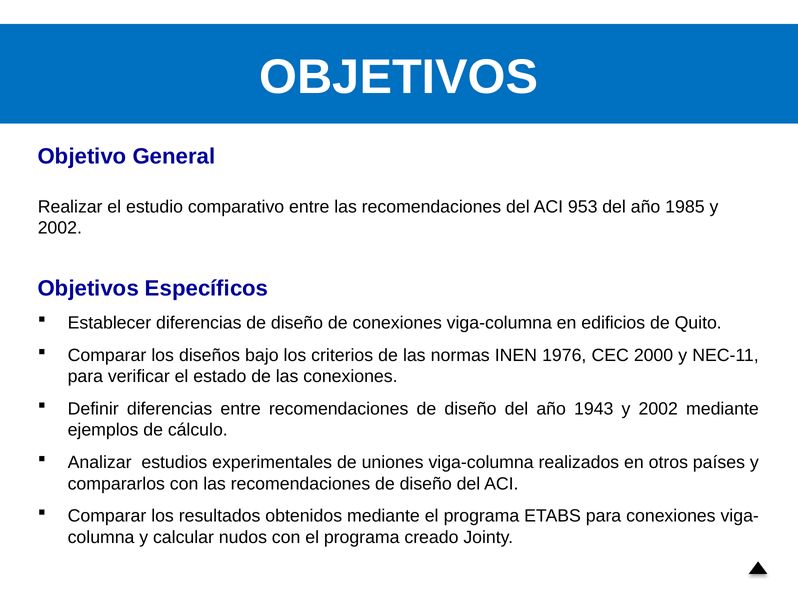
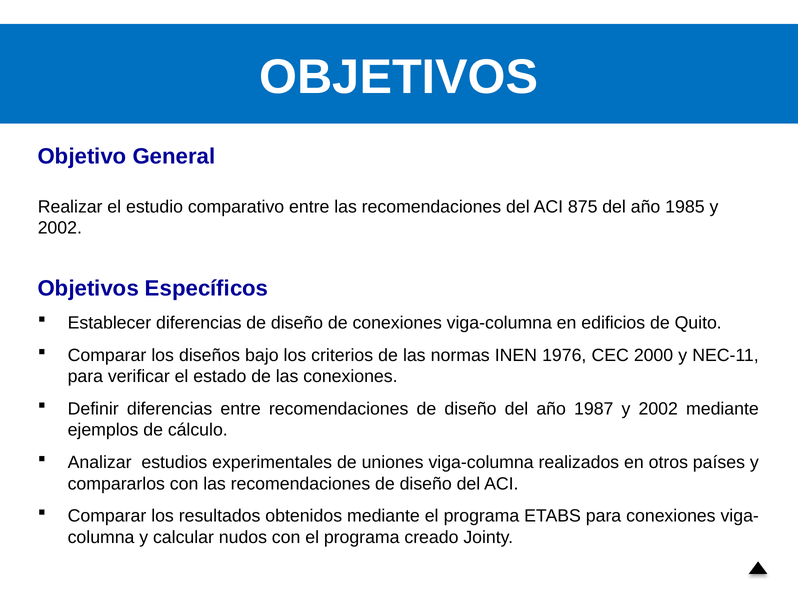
953: 953 -> 875
1943: 1943 -> 1987
